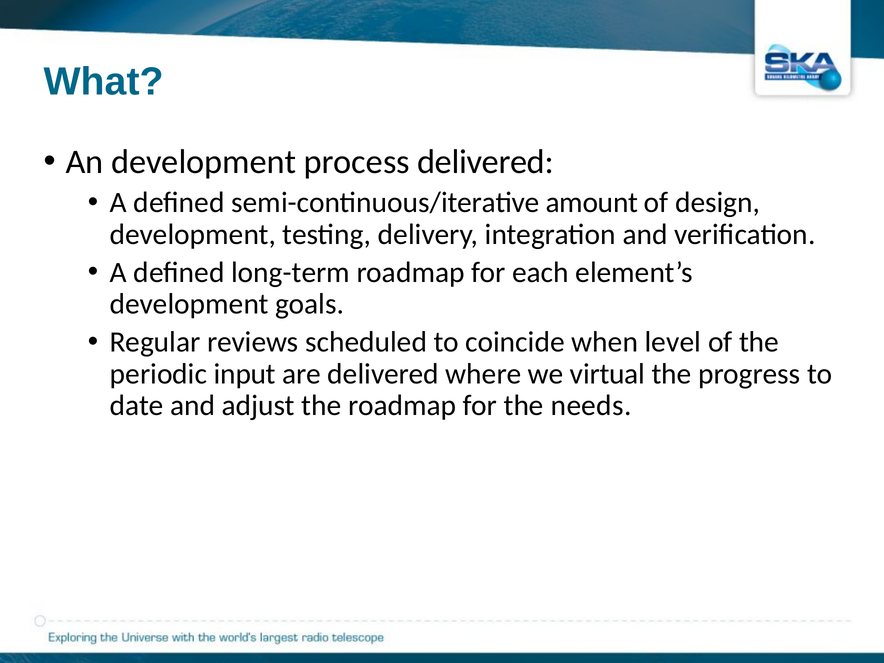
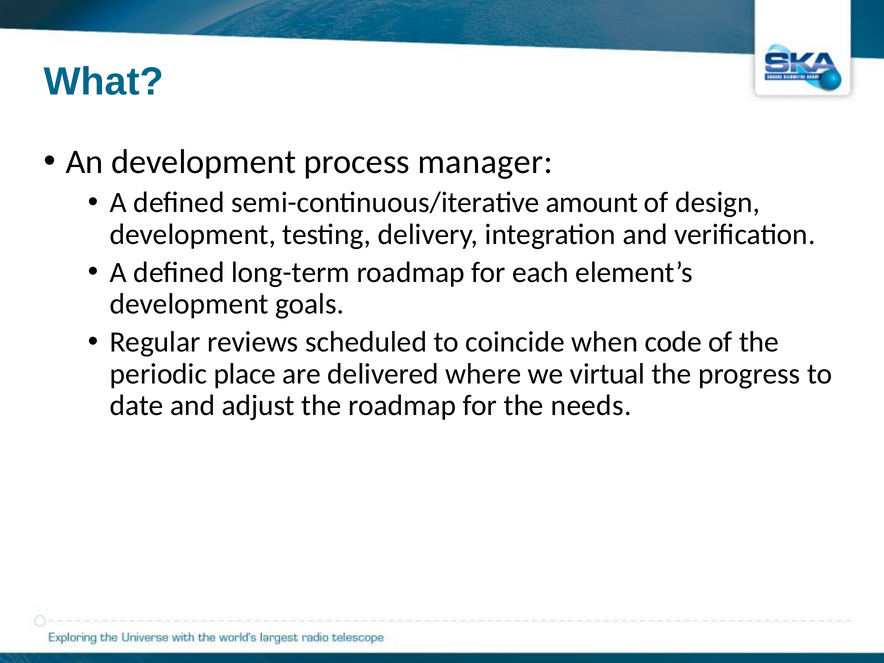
process delivered: delivered -> manager
level: level -> code
input: input -> place
